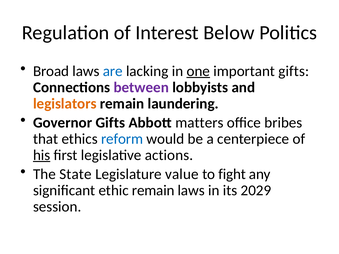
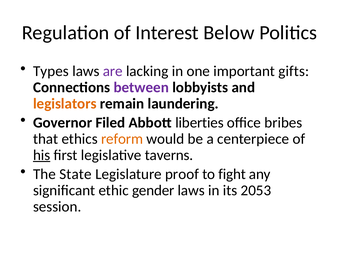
Broad: Broad -> Types
are colour: blue -> purple
one underline: present -> none
Governor Gifts: Gifts -> Filed
matters: matters -> liberties
reform colour: blue -> orange
actions: actions -> taverns
value: value -> proof
ethic remain: remain -> gender
2029: 2029 -> 2053
